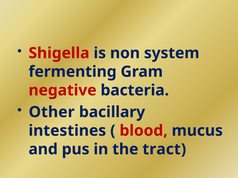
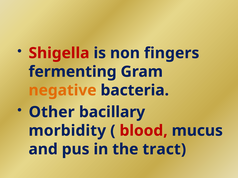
system: system -> fingers
negative colour: red -> orange
intestines: intestines -> morbidity
